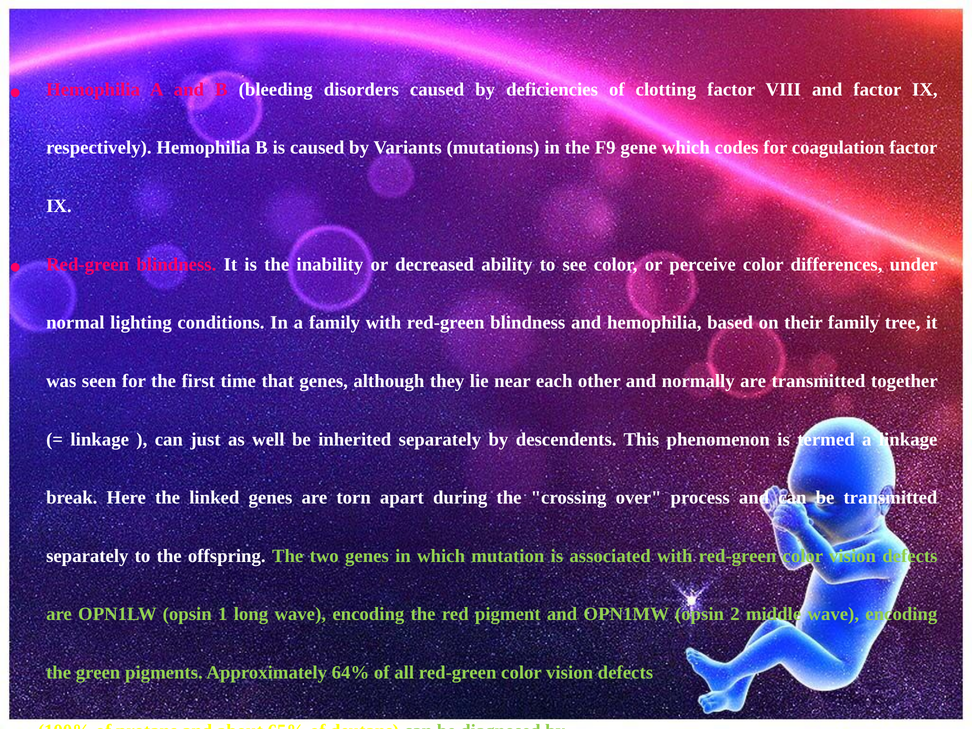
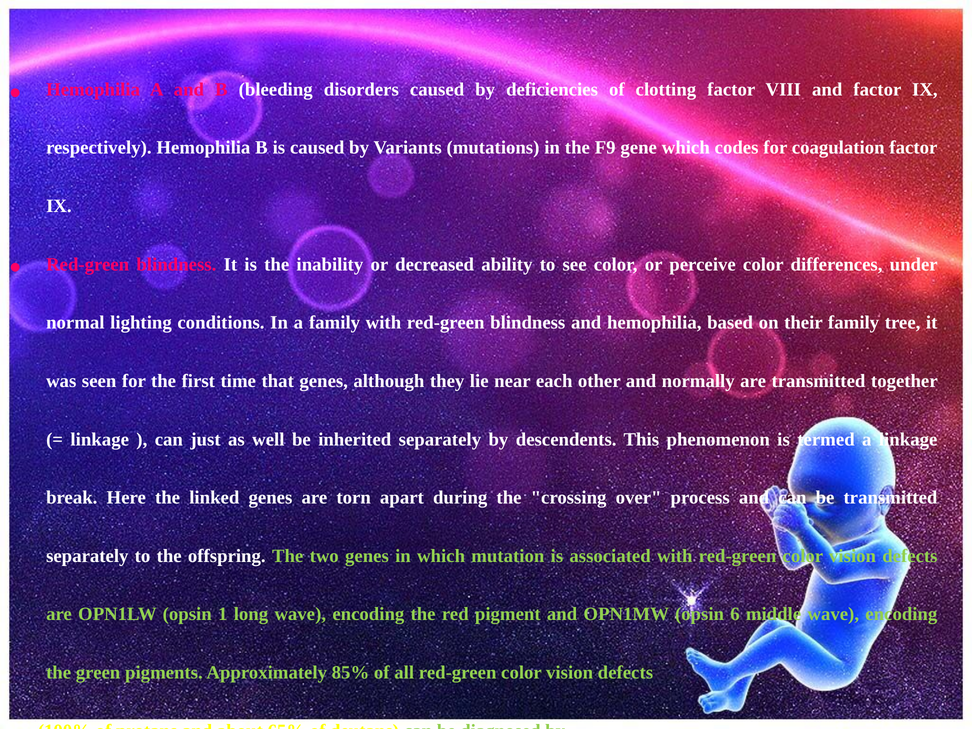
2: 2 -> 6
64%: 64% -> 85%
